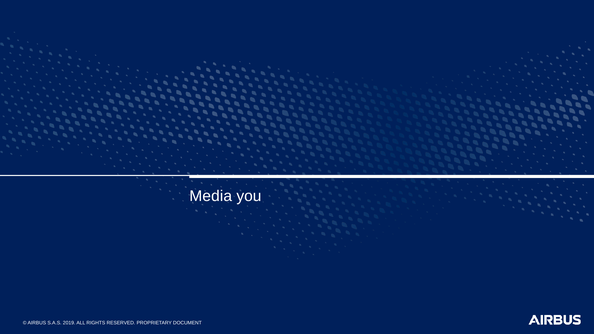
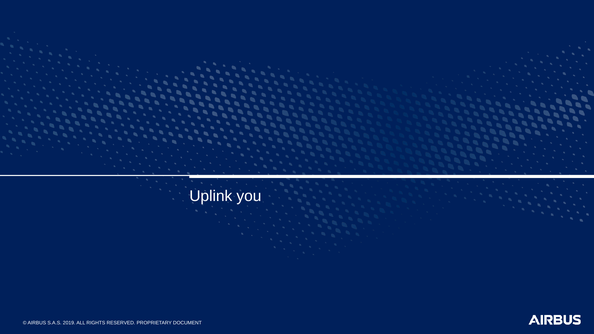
Media: Media -> Uplink
